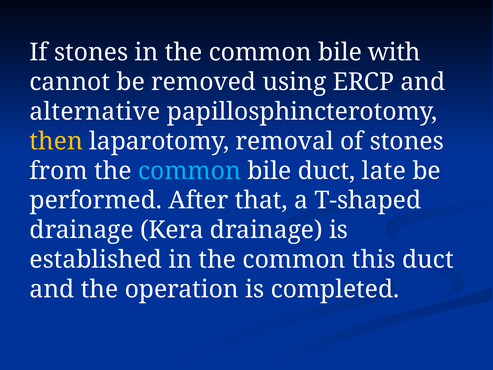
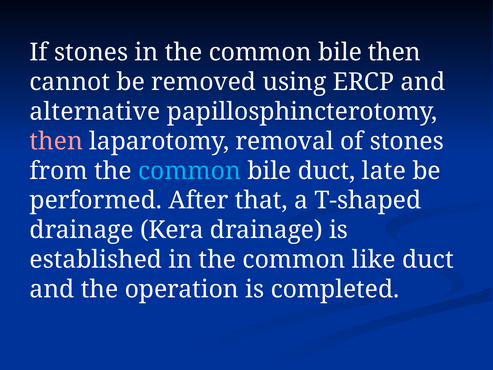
bile with: with -> then
then at (56, 141) colour: yellow -> pink
this: this -> like
